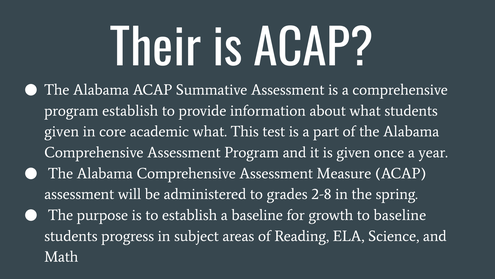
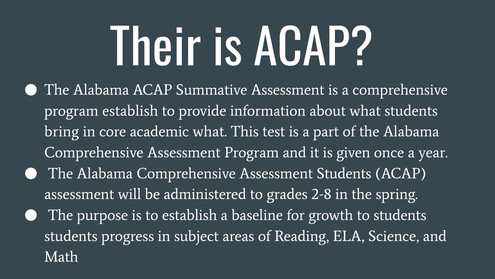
given at (62, 131): given -> bring
Assessment Measure: Measure -> Students
to baseline: baseline -> students
